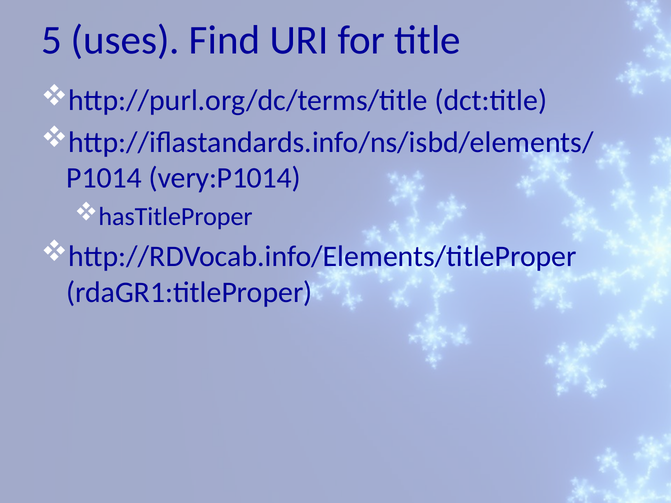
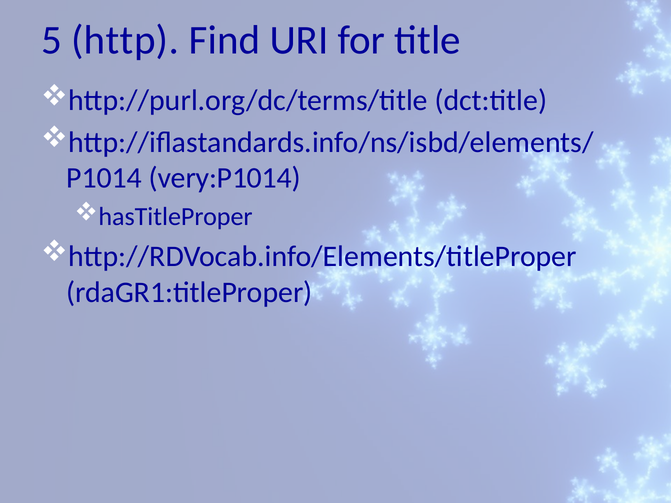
uses: uses -> http
